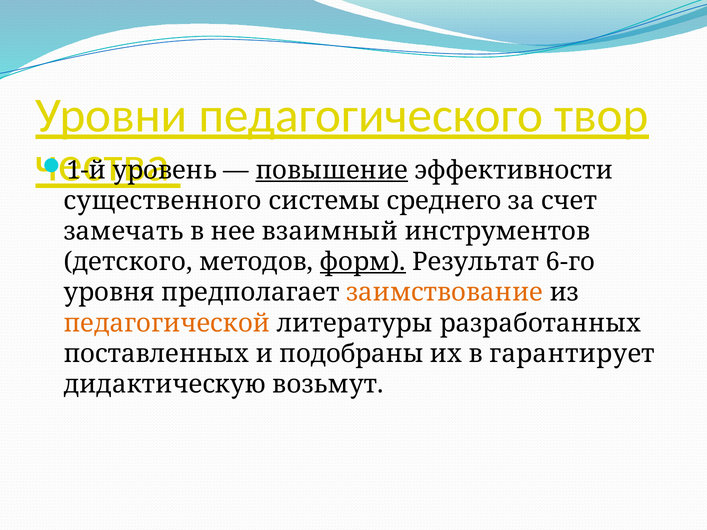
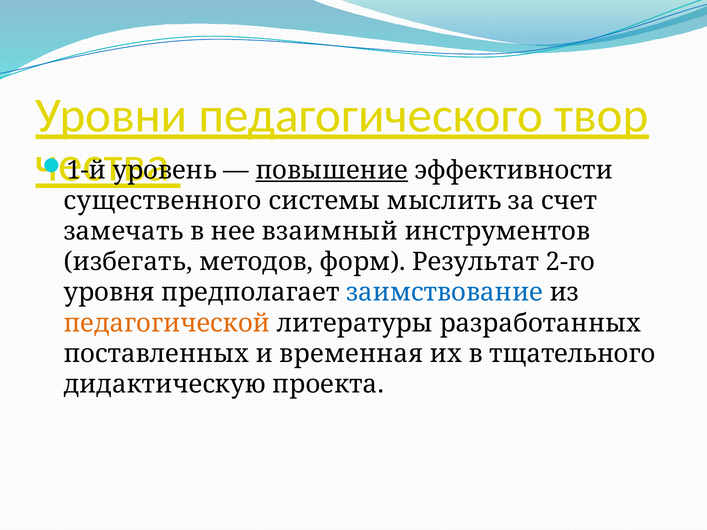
среднего: среднего -> мыслить
детского: детского -> избегать
форм underline: present -> none
6-го: 6-го -> 2-го
заимствование colour: orange -> blue
подобраны: подобраны -> временная
гарантирует: гарантирует -> тщательного
возьмут: возьмут -> проекта
